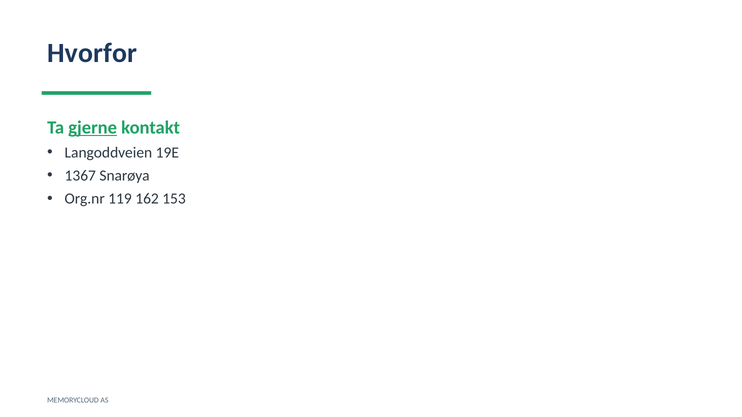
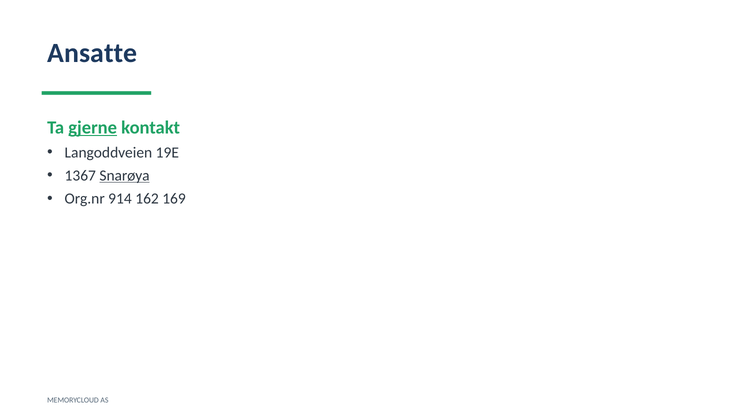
Hvorfor: Hvorfor -> Ansatte
Snarøya underline: none -> present
119: 119 -> 914
153: 153 -> 169
